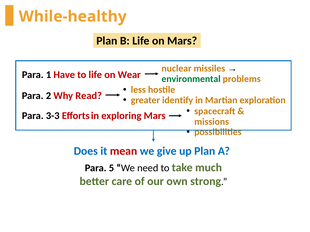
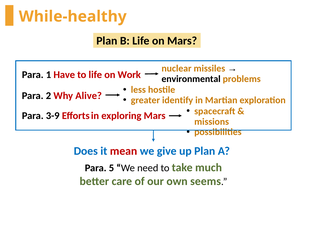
Wear: Wear -> Work
environmental colour: green -> black
Read: Read -> Alive
3-3: 3-3 -> 3-9
strong: strong -> seems
